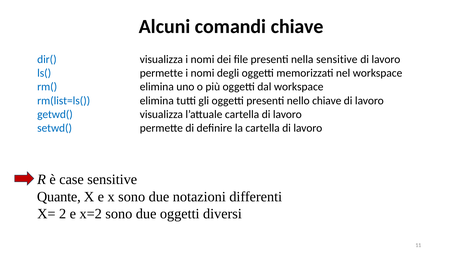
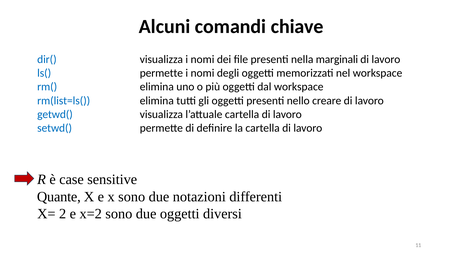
nella sensitive: sensitive -> marginali
nello chiave: chiave -> creare
